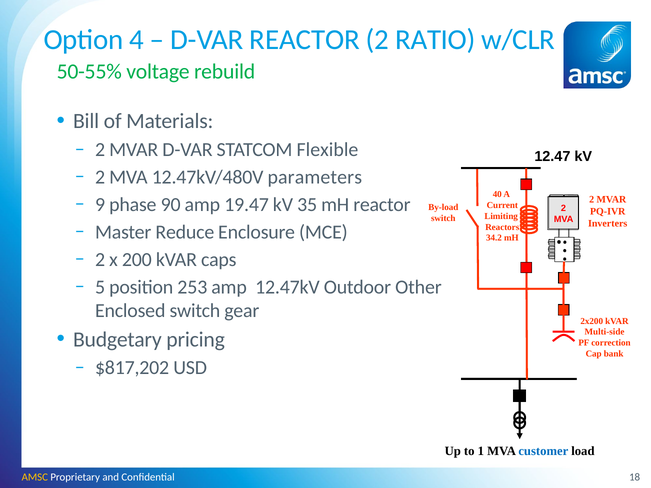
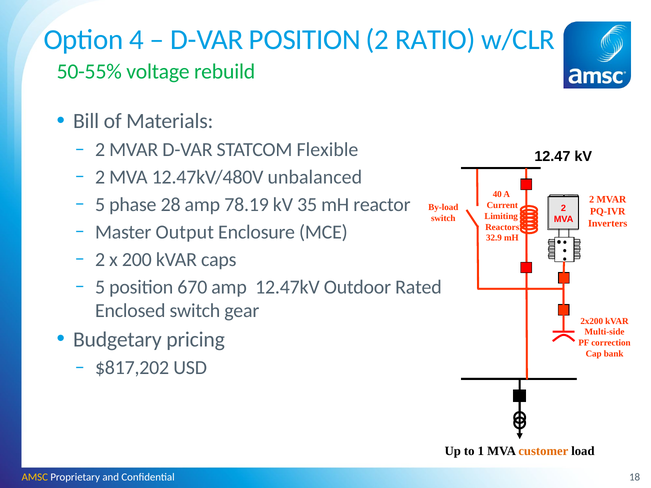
D-VAR REACTOR: REACTOR -> POSITION
parameters: parameters -> unbalanced
9 at (100, 205): 9 -> 5
90: 90 -> 28
19.47: 19.47 -> 78.19
Reduce: Reduce -> Output
34.2: 34.2 -> 32.9
253: 253 -> 670
Other: Other -> Rated
customer colour: blue -> orange
